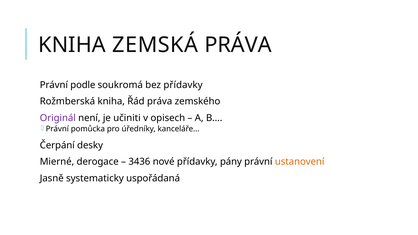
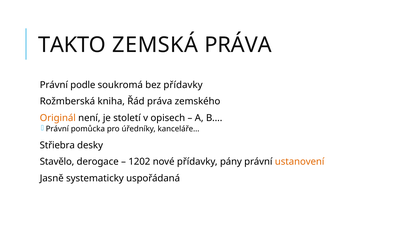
KNIHA at (72, 45): KNIHA -> TAKTO
Originál colour: purple -> orange
učiniti: učiniti -> století
Čerpání: Čerpání -> Střiebra
Mierné: Mierné -> Stavělo
3436: 3436 -> 1202
